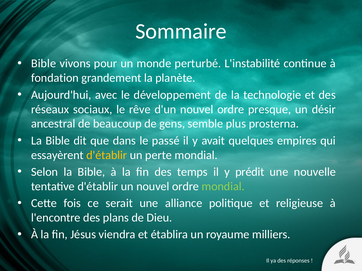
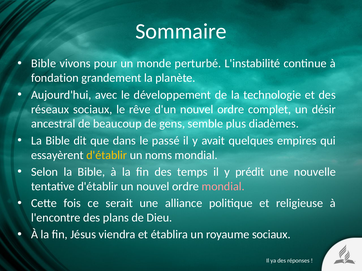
presque: presque -> complet
prosterna: prosterna -> diadèmes
perte: perte -> noms
mondial at (223, 187) colour: light green -> pink
royaume milliers: milliers -> sociaux
